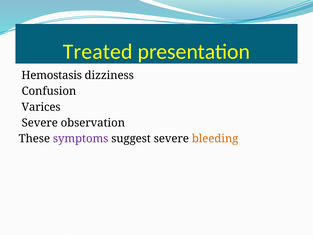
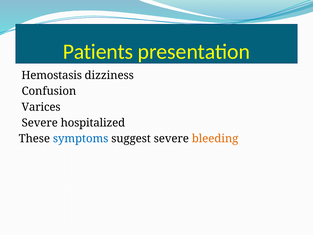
Treated: Treated -> Patients
observation: observation -> hospitalized
symptoms colour: purple -> blue
